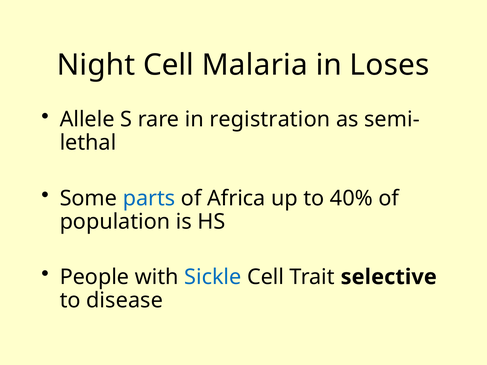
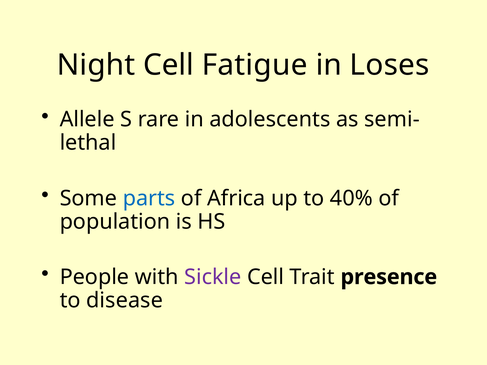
Malaria: Malaria -> Fatigue
registration: registration -> adolescents
Sickle colour: blue -> purple
selective: selective -> presence
